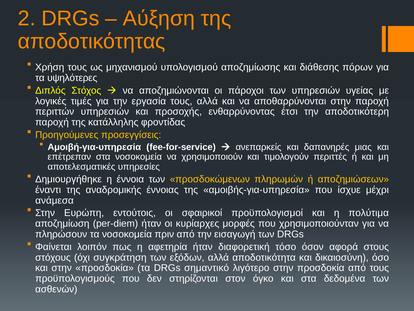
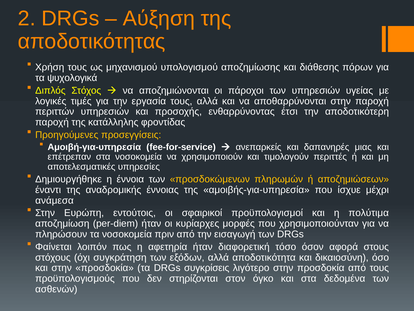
υψηλότερες: υψηλότερες -> ψυχολογικά
σημαντικό: σημαντικό -> συγκρίσεις
